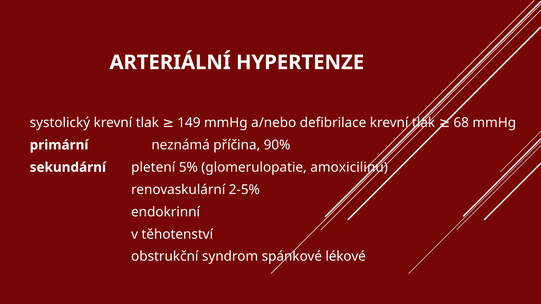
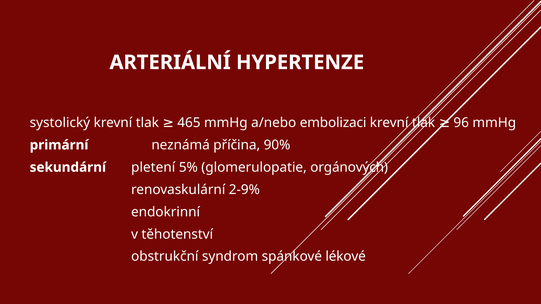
149: 149 -> 465
defibrilace: defibrilace -> embolizaci
68: 68 -> 96
amoxicilinu: amoxicilinu -> orgánových
2-5%: 2-5% -> 2-9%
